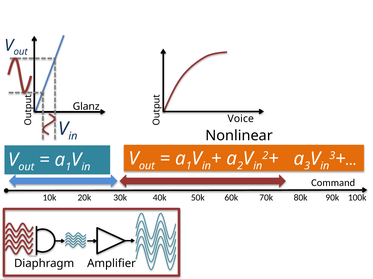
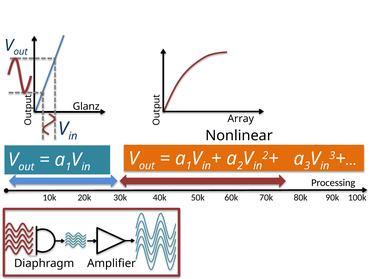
Voice: Voice -> Array
Command: Command -> Processing
